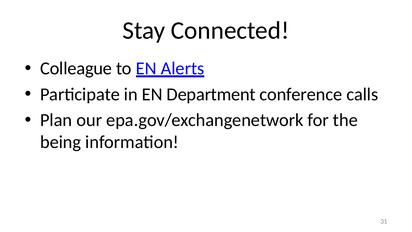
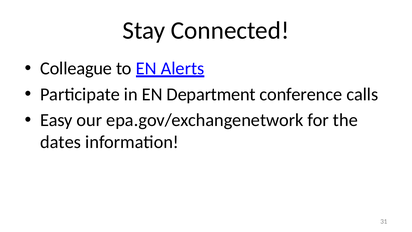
Plan: Plan -> Easy
being: being -> dates
